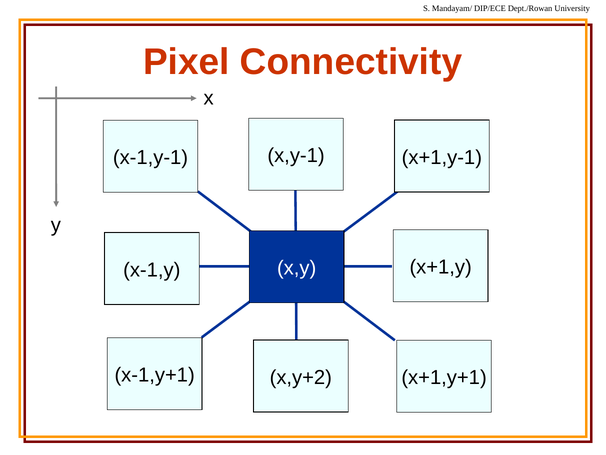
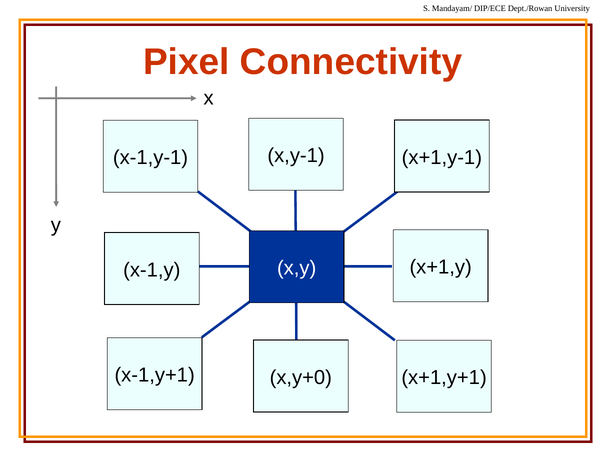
x,y+2: x,y+2 -> x,y+0
